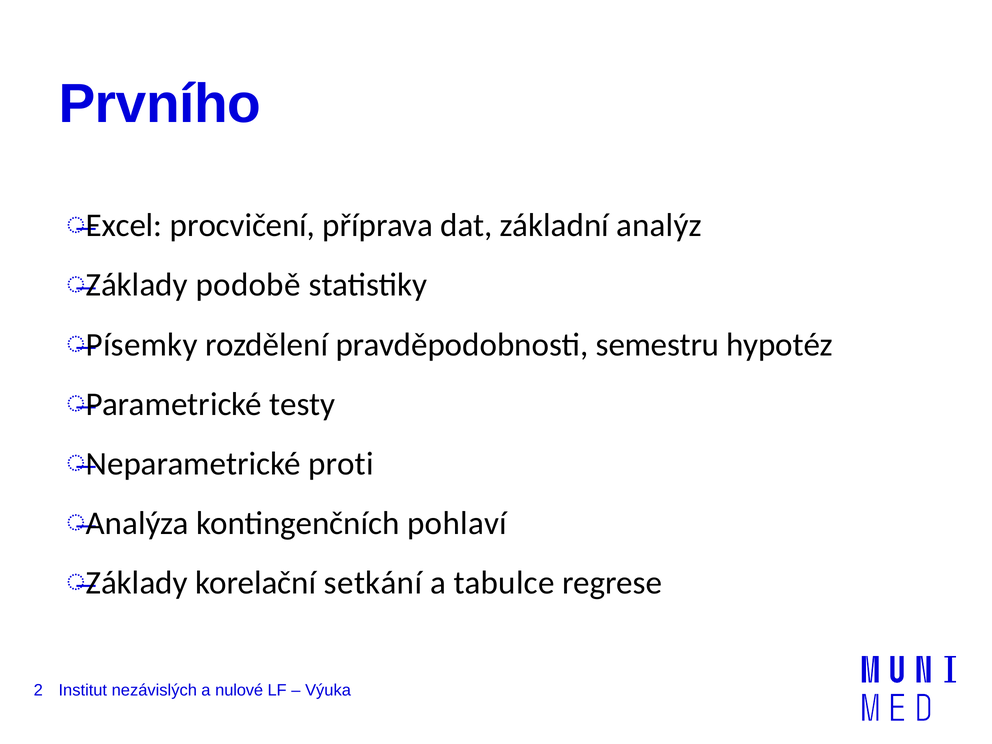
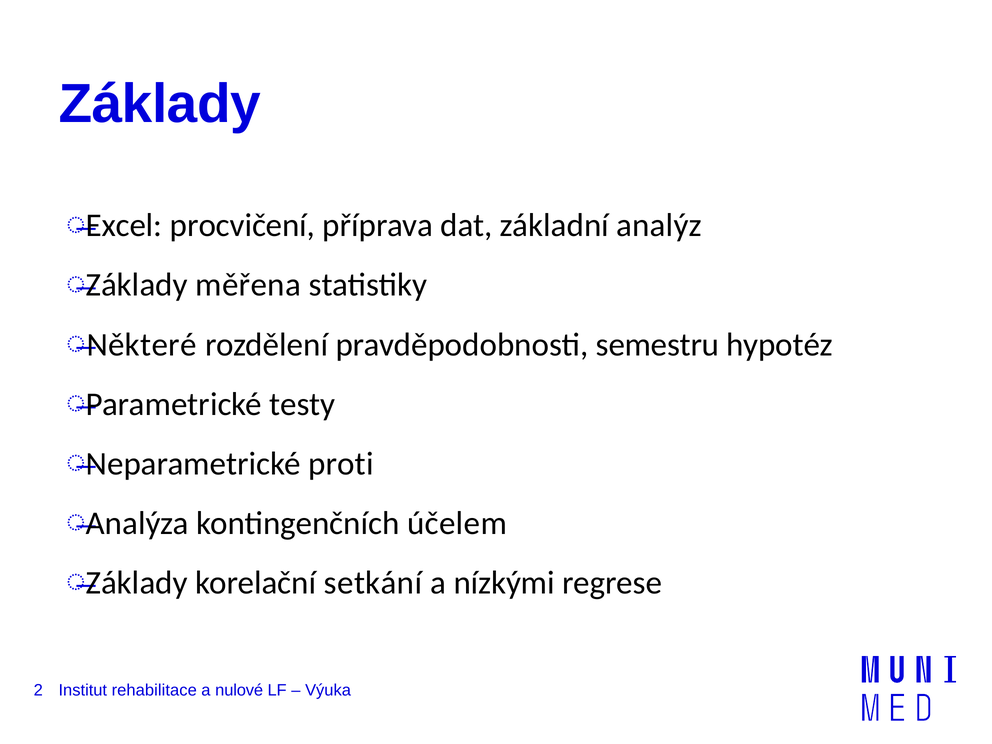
Prvního at (160, 104): Prvního -> Základy
podobě: podobě -> měřena
Písemky: Písemky -> Některé
pohlaví: pohlaví -> účelem
tabulce: tabulce -> nízkými
nezávislých: nezávislých -> rehabilitace
